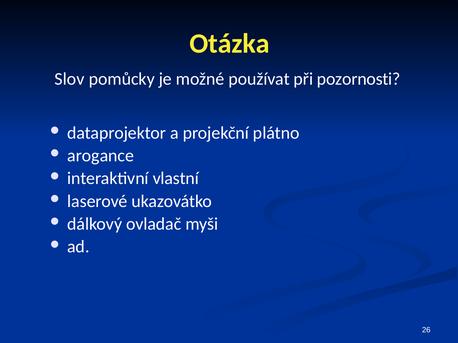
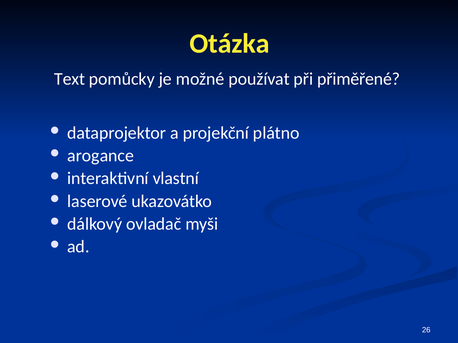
Slov: Slov -> Text
pozornosti: pozornosti -> přiměřené
